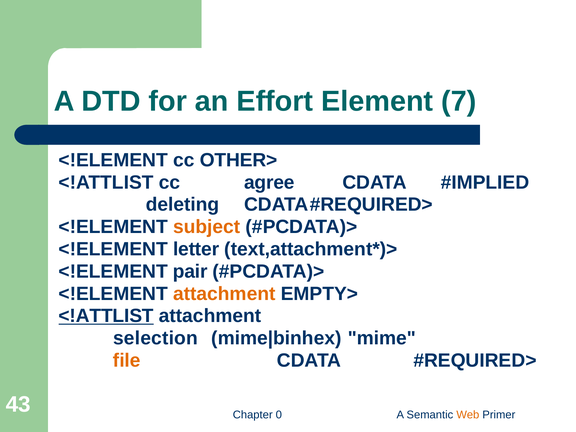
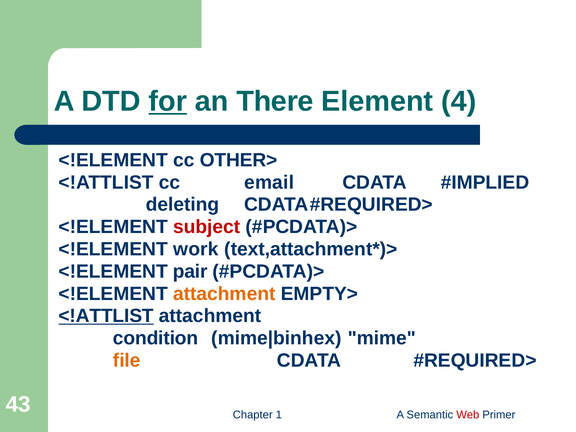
for underline: none -> present
Effort: Effort -> There
7: 7 -> 4
agree: agree -> email
subject colour: orange -> red
letter: letter -> work
selection: selection -> condition
0: 0 -> 1
Web colour: orange -> red
